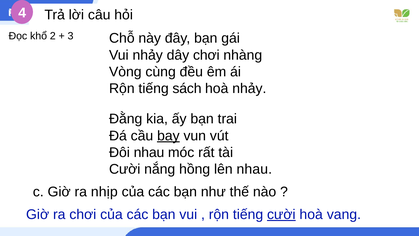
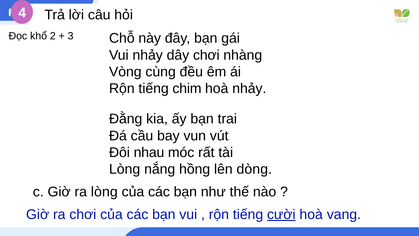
sách: sách -> chim
bay underline: present -> none
Cười at (125, 169): Cười -> Lòng
lên nhau: nhau -> dòng
ra nhịp: nhịp -> lòng
